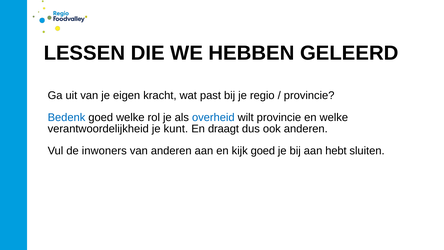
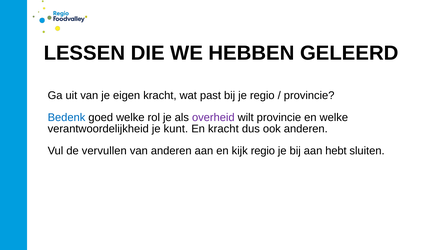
overheid colour: blue -> purple
En draagt: draagt -> kracht
inwoners: inwoners -> vervullen
kijk goed: goed -> regio
